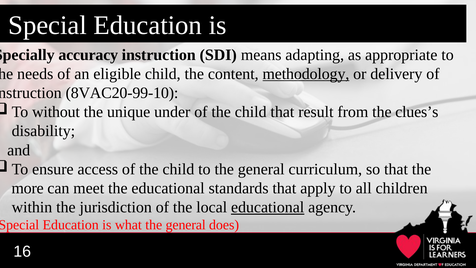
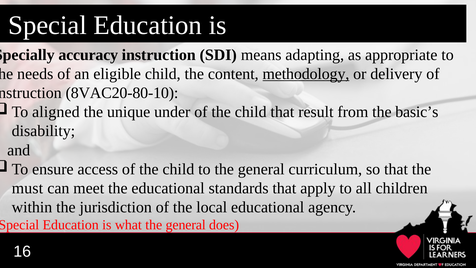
8VAC20-99-10: 8VAC20-99-10 -> 8VAC20-80-10
without: without -> aligned
clues’s: clues’s -> basic’s
more: more -> must
educational at (268, 207) underline: present -> none
